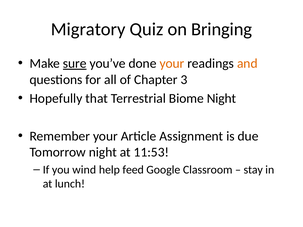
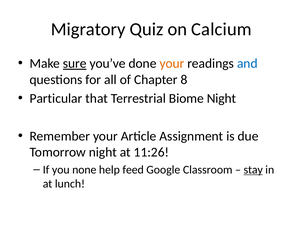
Bringing: Bringing -> Calcium
and colour: orange -> blue
3: 3 -> 8
Hopefully: Hopefully -> Particular
11:53: 11:53 -> 11:26
wind: wind -> none
stay underline: none -> present
